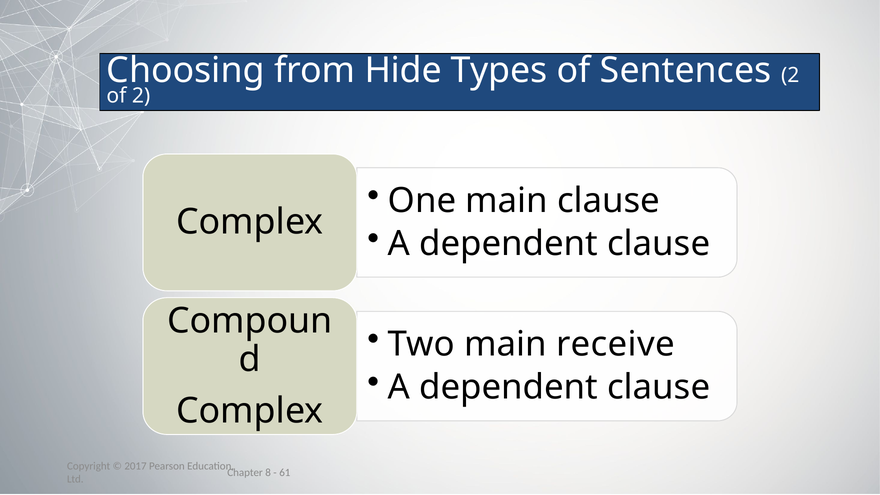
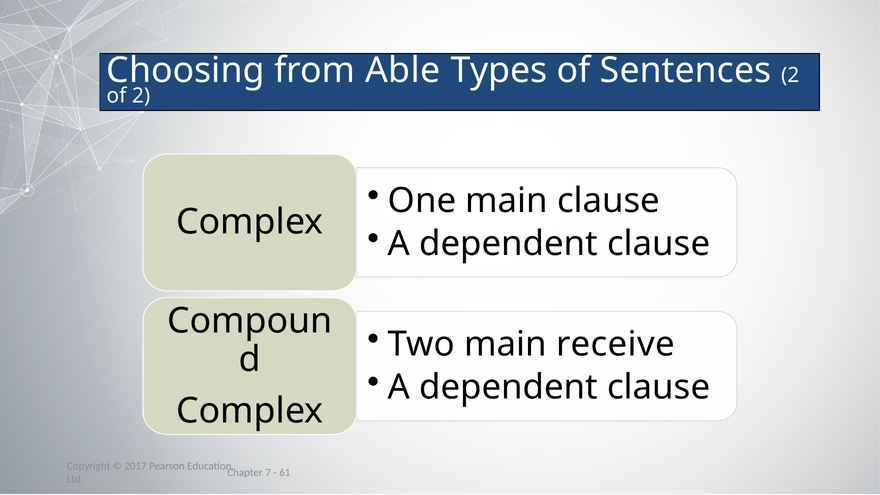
Hide: Hide -> Able
8: 8 -> 7
